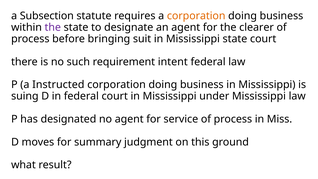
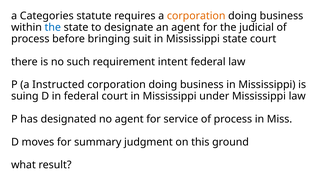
Subsection: Subsection -> Categories
the at (53, 27) colour: purple -> blue
clearer: clearer -> judicial
